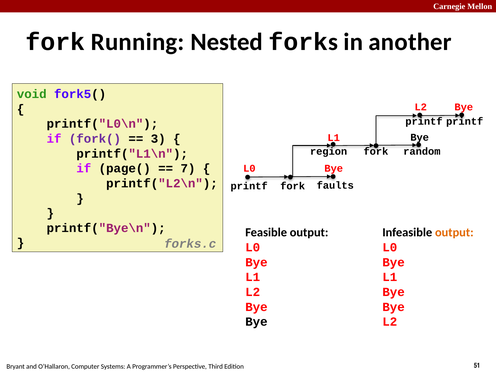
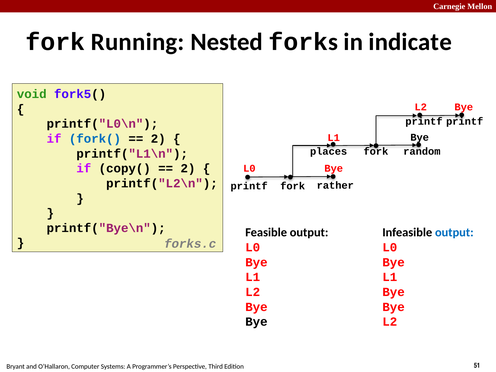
another: another -> indicate
fork( colour: purple -> blue
3 at (158, 139): 3 -> 2
region: region -> places
page(: page( -> copy(
7 at (188, 168): 7 -> 2
faults: faults -> rather
output at (454, 233) colour: orange -> blue
